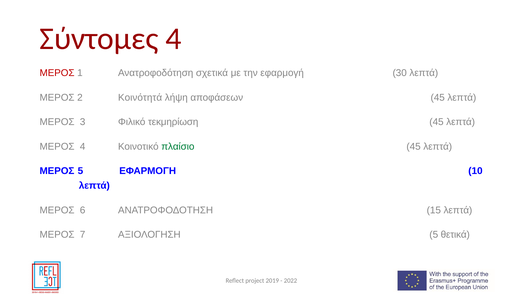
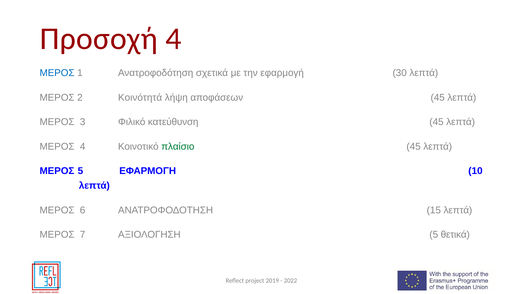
Σύντομες: Σύντομες -> Προσοχή
ΜΕΡΟΣ at (57, 73) colour: red -> blue
τεκμηρίωση: τεκμηρίωση -> κατεύθυνση
